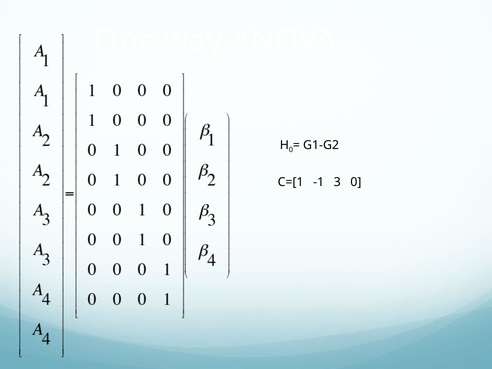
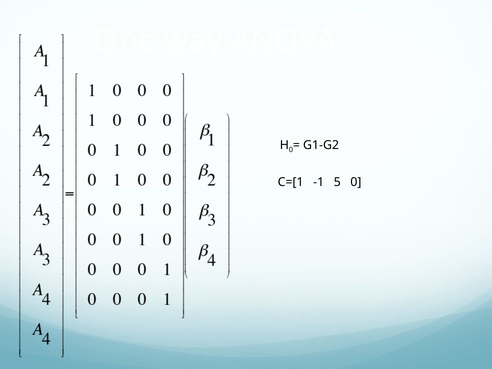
3: 3 -> 5
